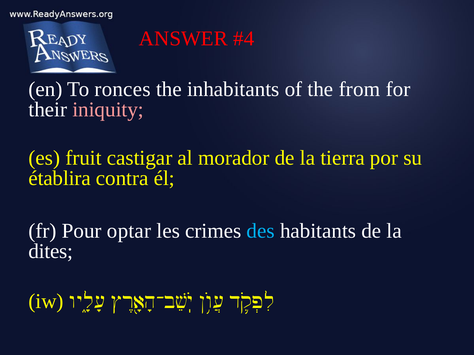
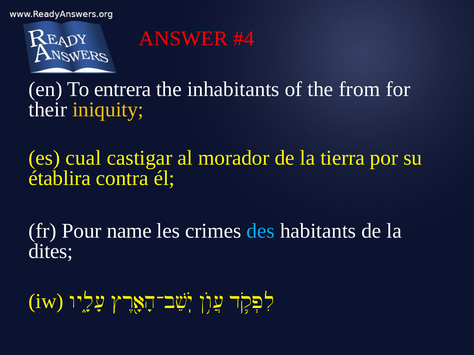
ronces: ronces -> entrera
iniquity colour: pink -> yellow
fruit: fruit -> cual
optar: optar -> name
